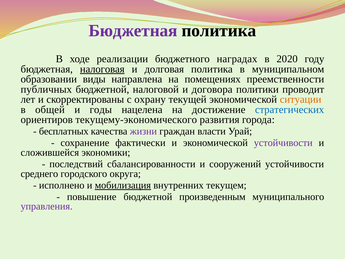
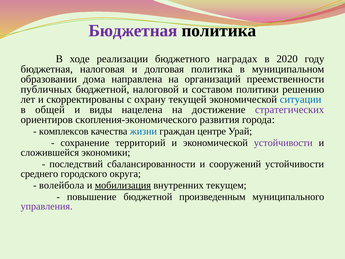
налоговая underline: present -> none
виды: виды -> дома
помещениях: помещениях -> организаций
договора: договора -> составом
проводит: проводит -> решению
ситуации colour: orange -> blue
годы: годы -> виды
стратегических colour: blue -> purple
текущему-экономического: текущему-экономического -> скопления-экономического
бесплатных: бесплатных -> комплексов
жизни colour: purple -> blue
власти: власти -> центре
фактически: фактически -> территорий
исполнено: исполнено -> волейбола
